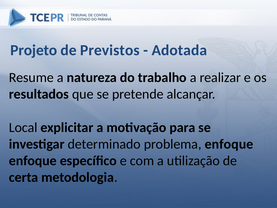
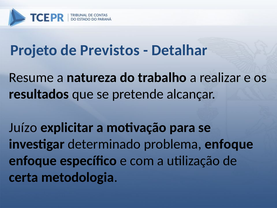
Adotada: Adotada -> Detalhar
Local: Local -> Juízo
